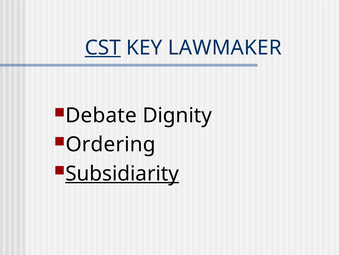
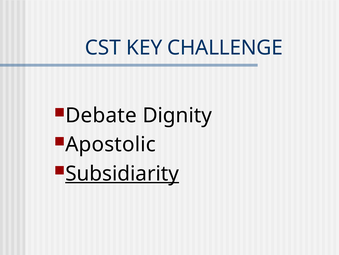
CST underline: present -> none
LAWMAKER: LAWMAKER -> CHALLENGE
Ordering: Ordering -> Apostolic
